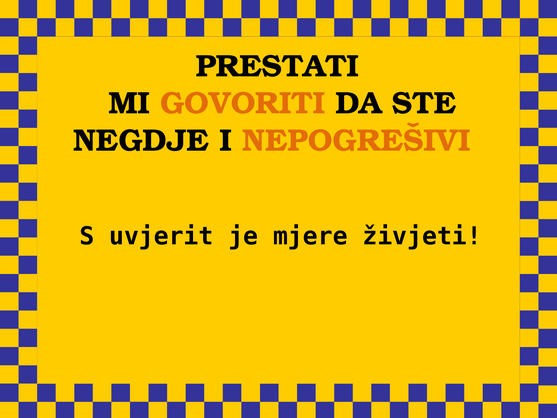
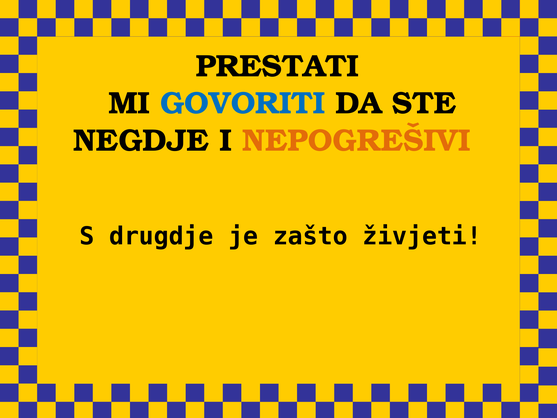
GOVORITI colour: orange -> blue
uvjerit: uvjerit -> drugdje
mjere: mjere -> zašto
